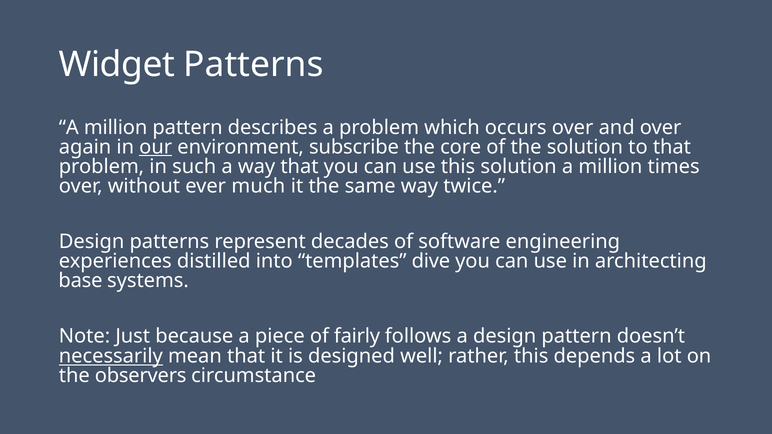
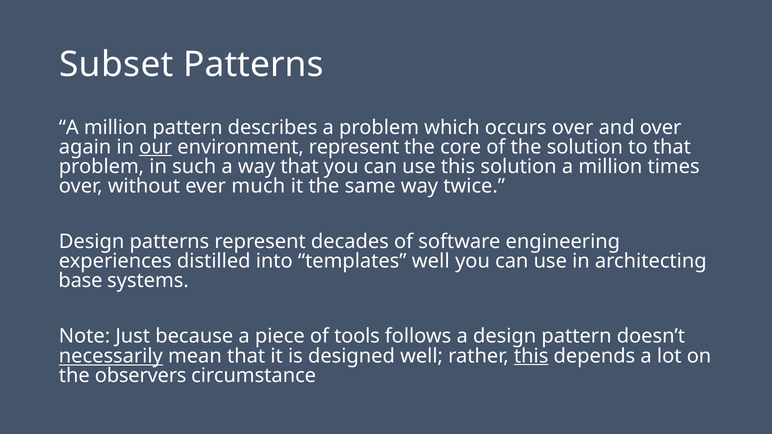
Widget: Widget -> Subset
environment subscribe: subscribe -> represent
templates dive: dive -> well
fairly: fairly -> tools
this at (531, 356) underline: none -> present
